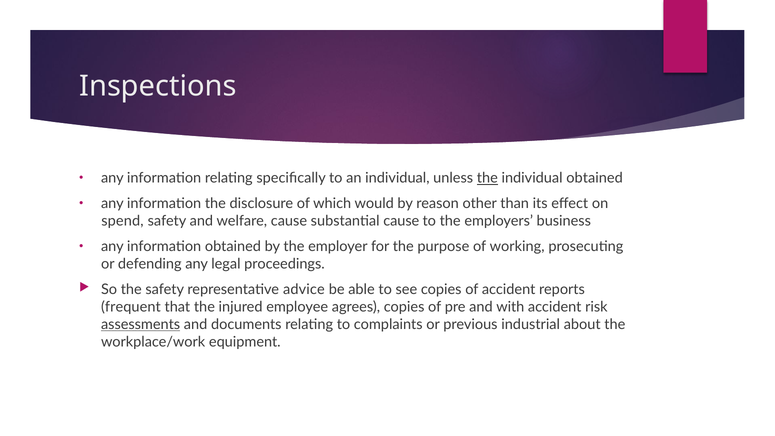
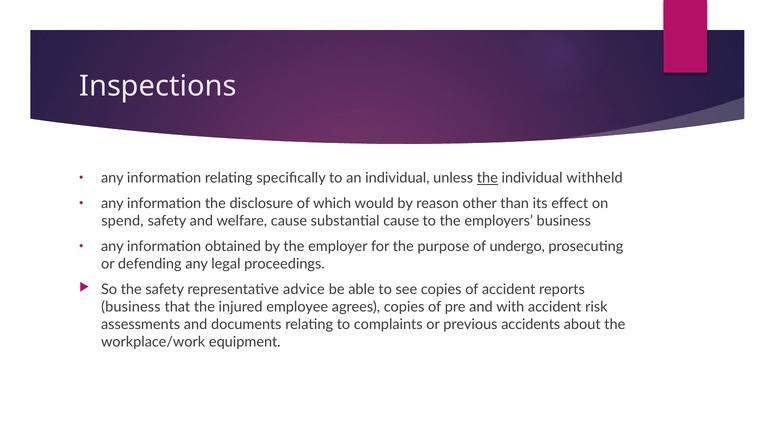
individual obtained: obtained -> withheld
working: working -> undergo
frequent at (131, 307): frequent -> business
assessments underline: present -> none
industrial: industrial -> accidents
